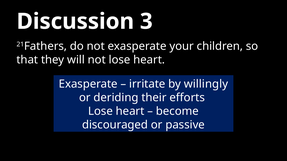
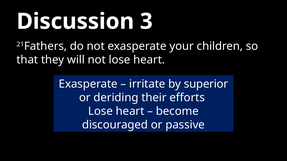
willingly: willingly -> superior
